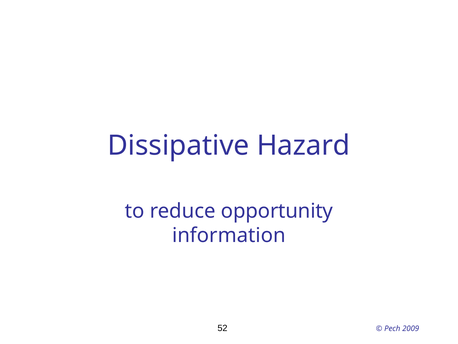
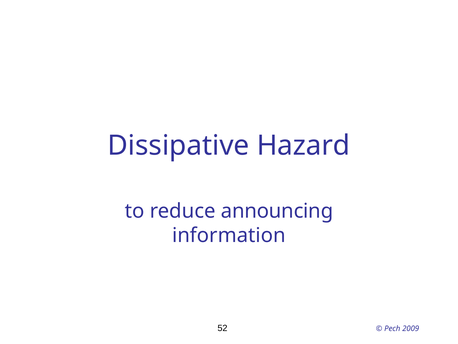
opportunity: opportunity -> announcing
